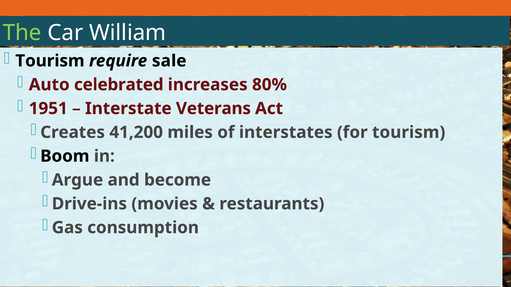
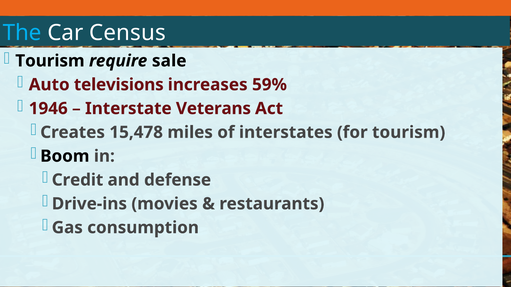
The colour: light green -> light blue
William: William -> Census
celebrated: celebrated -> televisions
80%: 80% -> 59%
1951: 1951 -> 1946
41,200: 41,200 -> 15,478
Argue: Argue -> Credit
become: become -> defense
